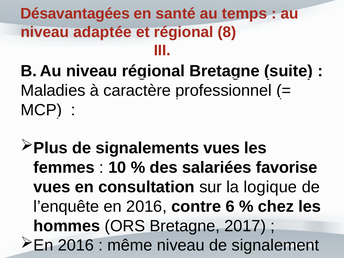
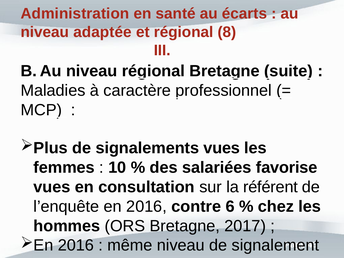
Désavantagées: Désavantagées -> Administration
temps: temps -> écarts
logique: logique -> référent
